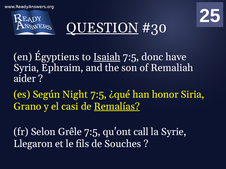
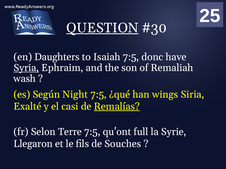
Égyptiens: Égyptiens -> Daughters
Isaiah underline: present -> none
Syria underline: none -> present
aider: aider -> wash
honor: honor -> wings
Grano: Grano -> Exalté
Grêle: Grêle -> Terre
call: call -> full
